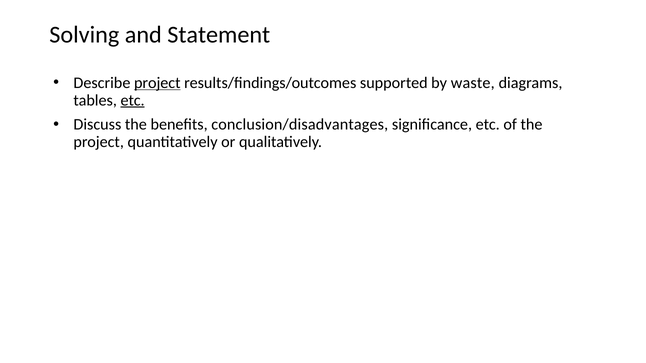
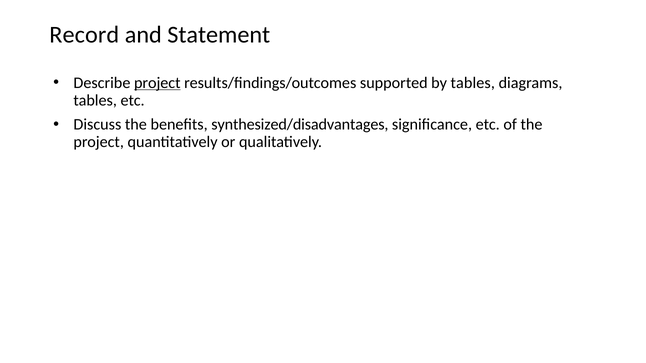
Solving: Solving -> Record
by waste: waste -> tables
etc at (133, 100) underline: present -> none
conclusion/disadvantages: conclusion/disadvantages -> synthesized/disadvantages
